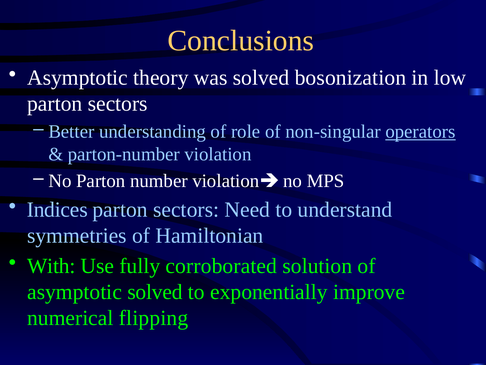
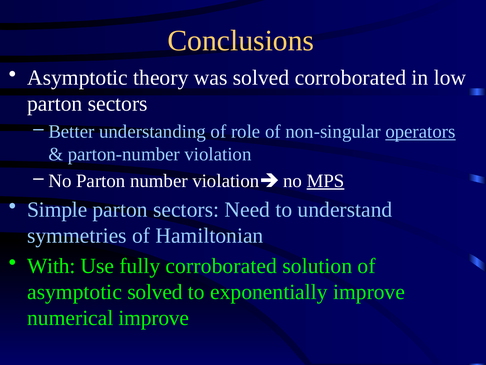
solved bosonization: bosonization -> corroborated
MPS underline: none -> present
Indices: Indices -> Simple
numerical flipping: flipping -> improve
